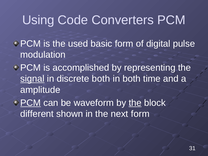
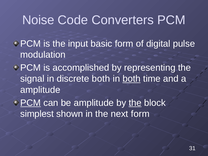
Using: Using -> Noise
used: used -> input
signal underline: present -> none
both at (132, 79) underline: none -> present
be waveform: waveform -> amplitude
different: different -> simplest
